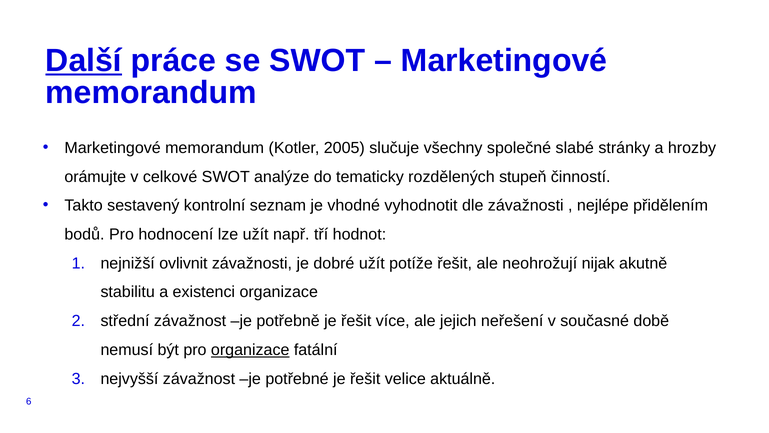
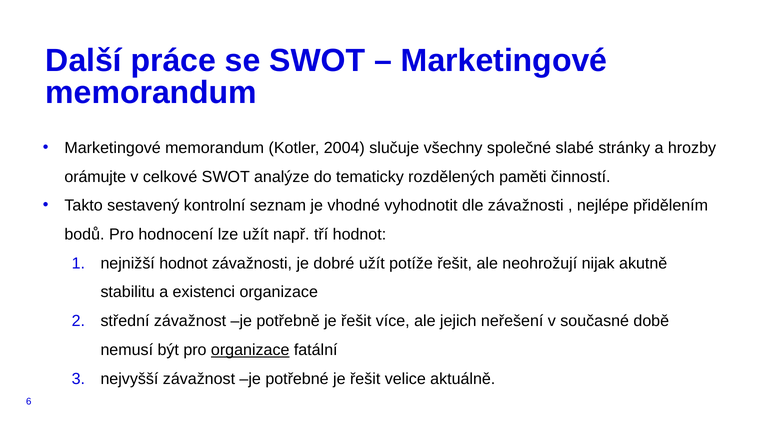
Další underline: present -> none
2005: 2005 -> 2004
stupeň: stupeň -> paměti
nejnižší ovlivnit: ovlivnit -> hodnot
